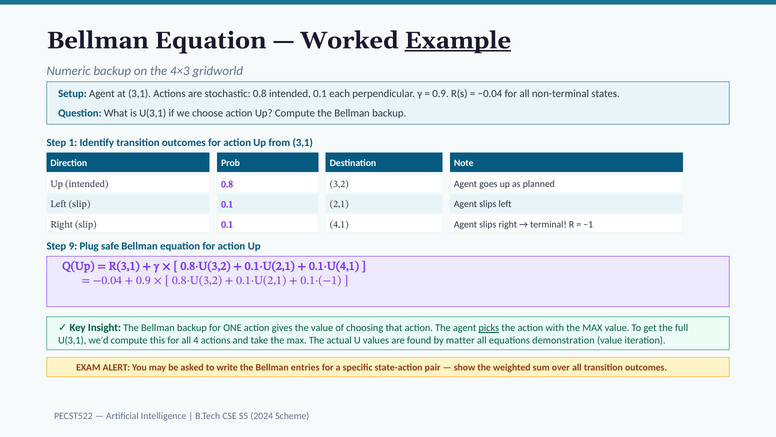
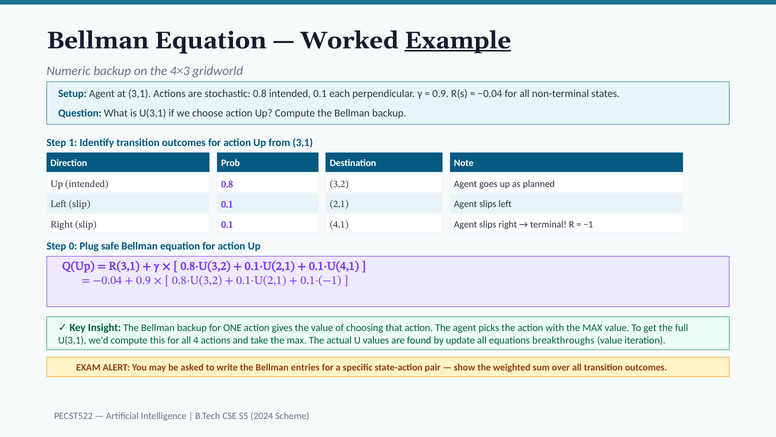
9: 9 -> 0
picks underline: present -> none
matter: matter -> update
demonstration: demonstration -> breakthroughs
